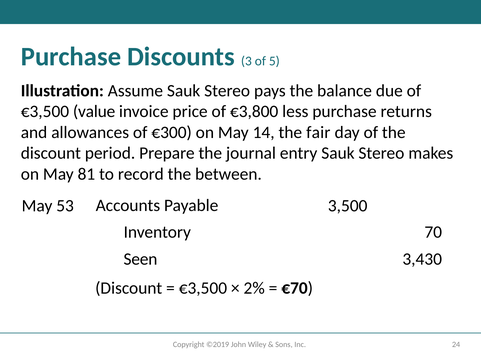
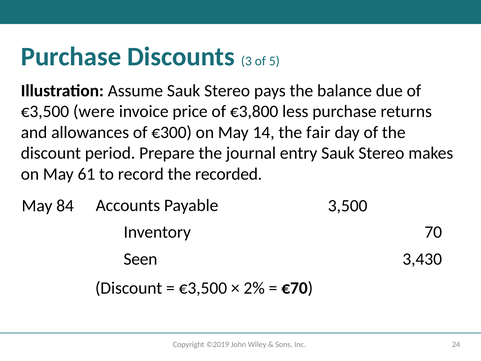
value: value -> were
81: 81 -> 61
between: between -> recorded
53: 53 -> 84
